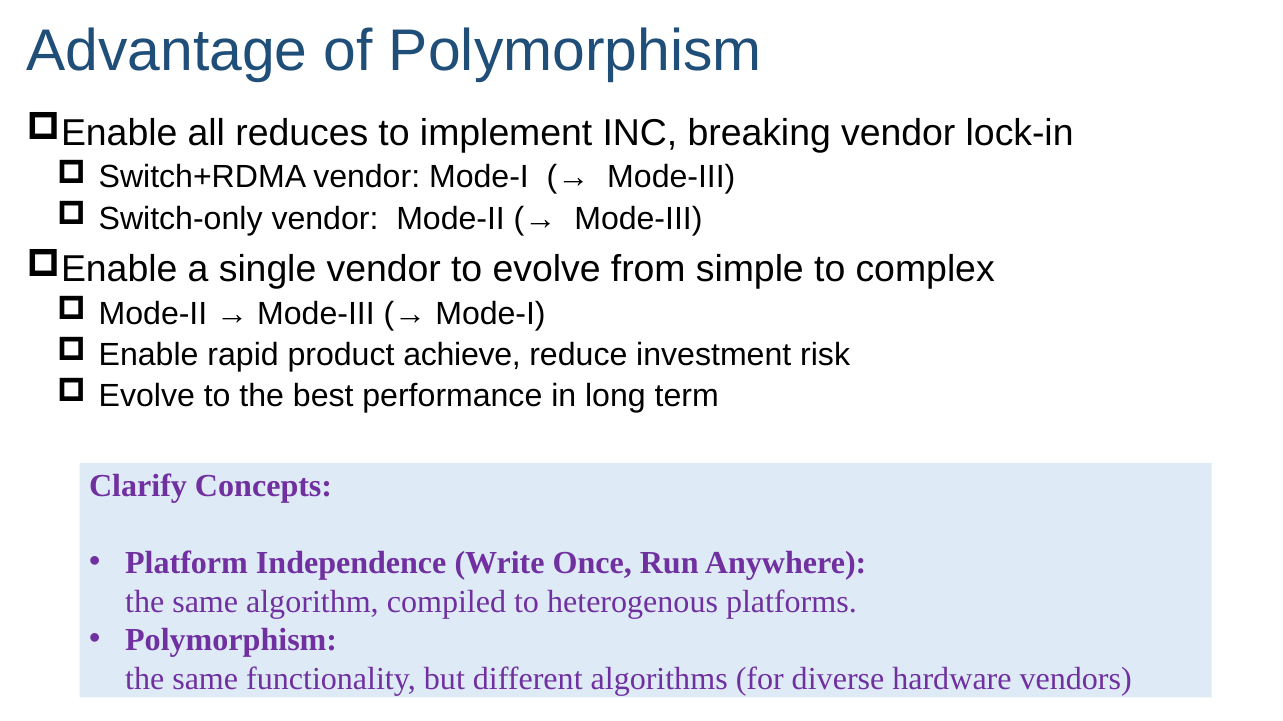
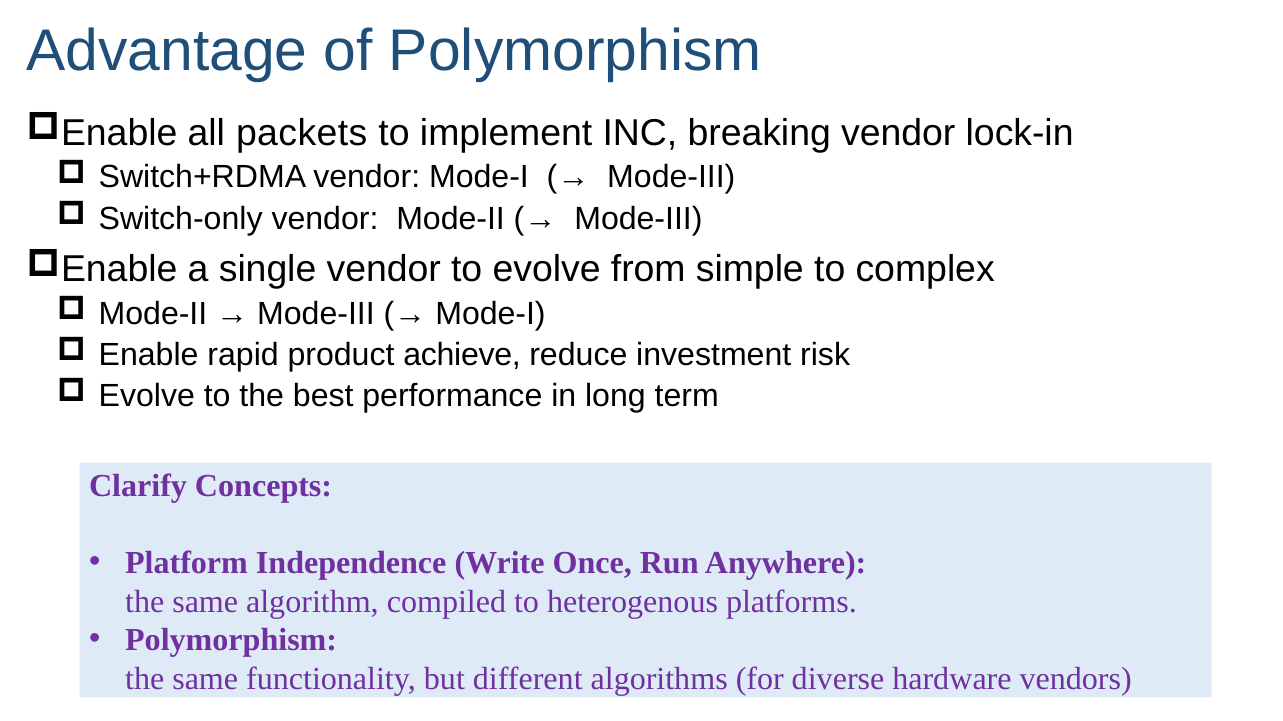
reduces: reduces -> packets
